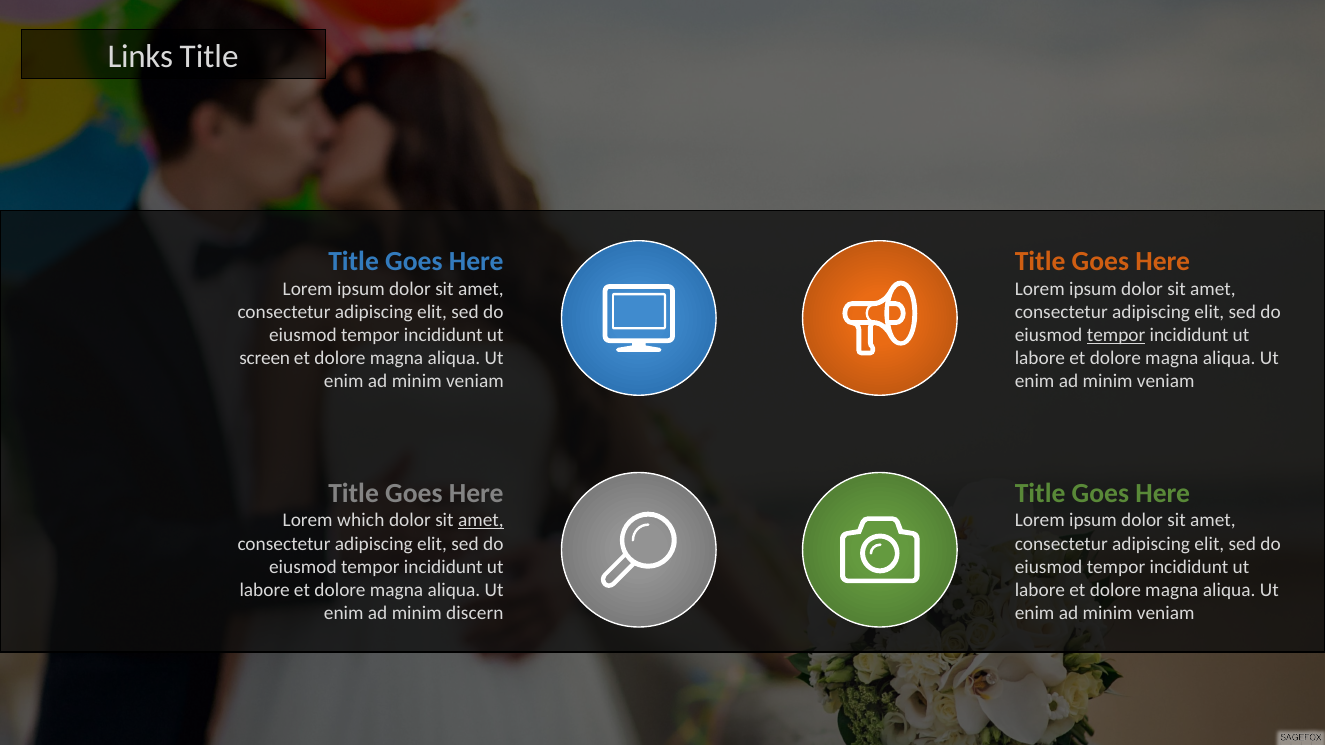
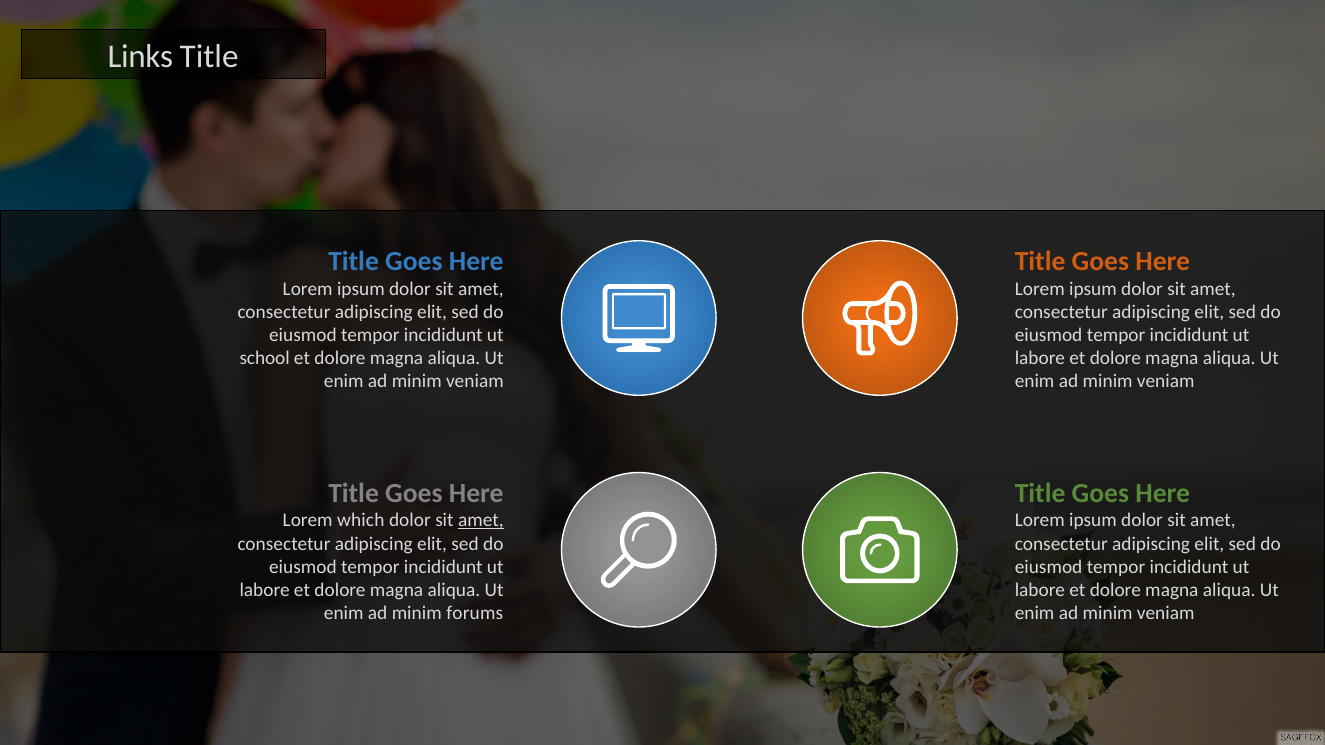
tempor at (1116, 335) underline: present -> none
screen: screen -> school
discern: discern -> forums
